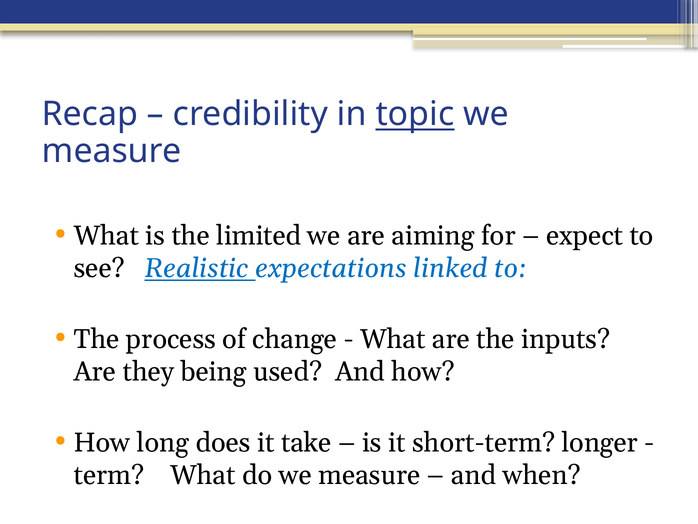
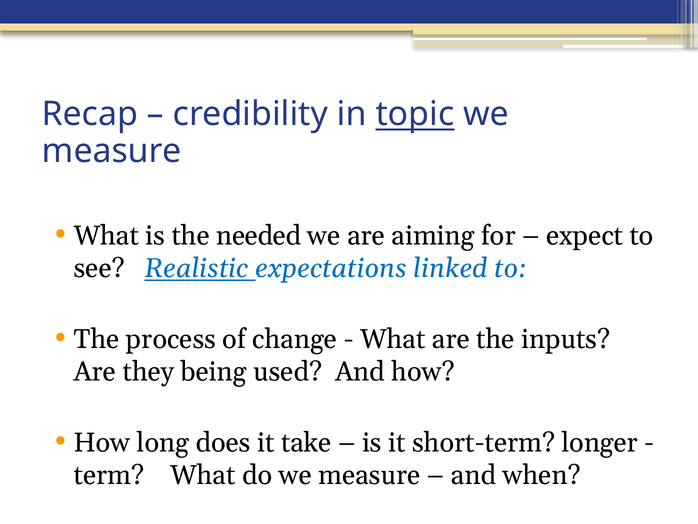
limited: limited -> needed
